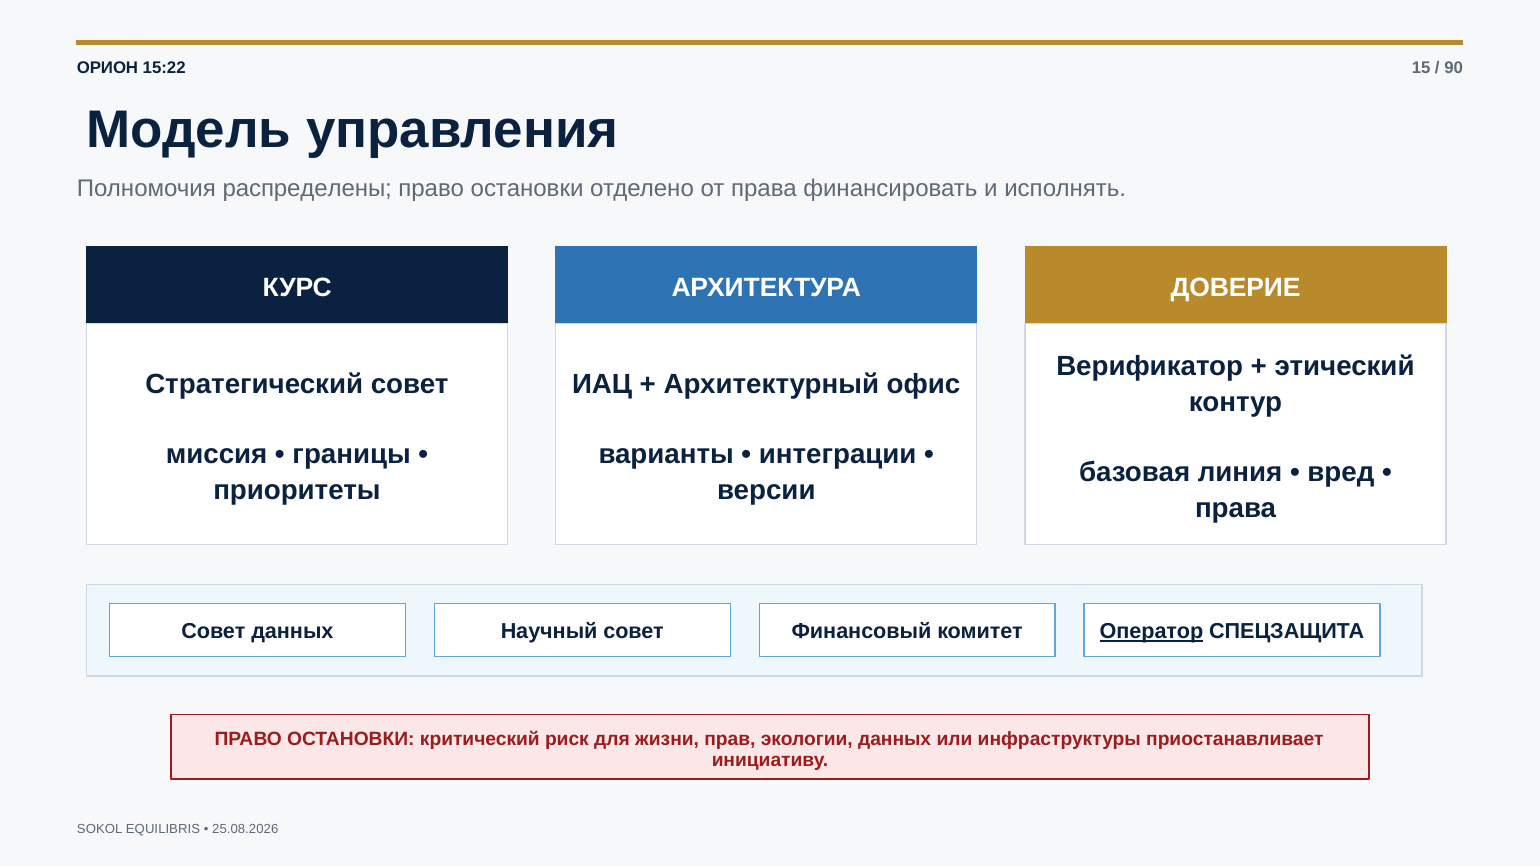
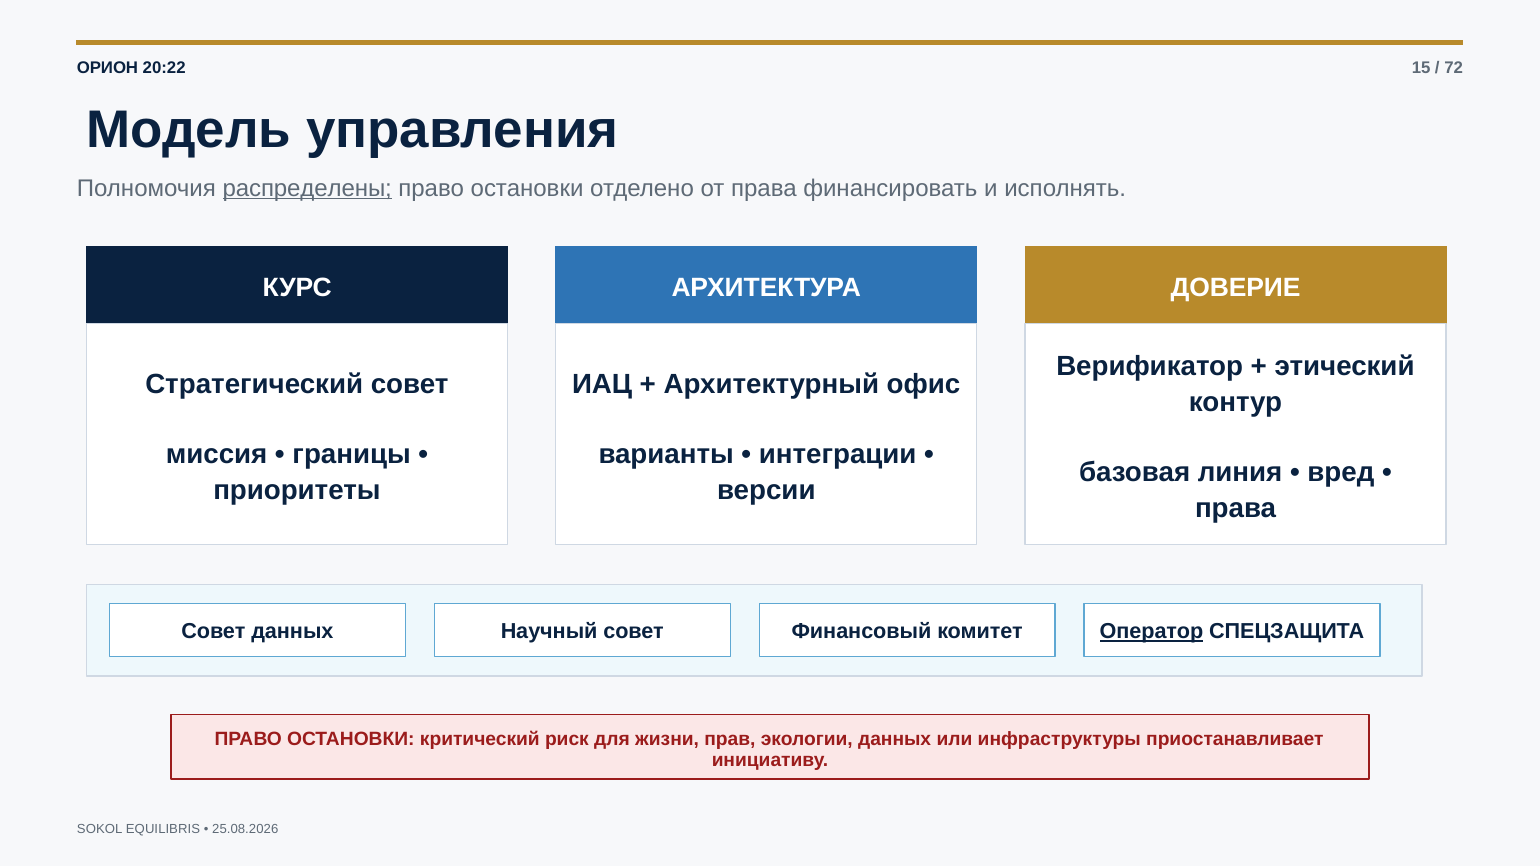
15:22: 15:22 -> 20:22
90: 90 -> 72
распределены underline: none -> present
